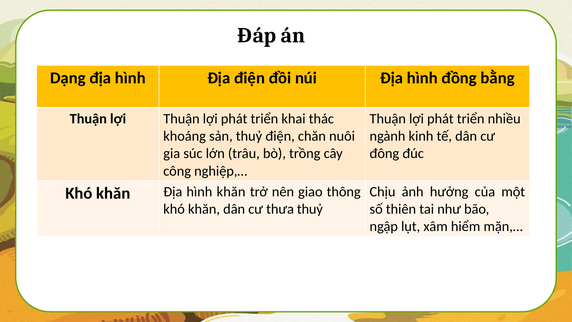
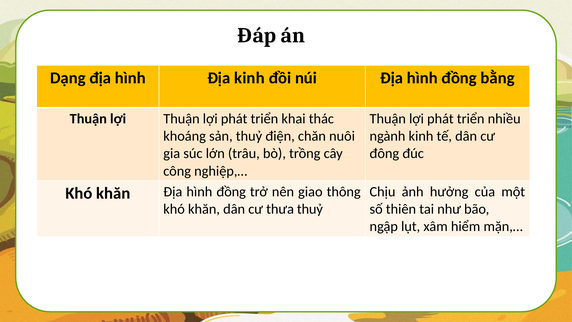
Địa điện: điện -> kinh
khăn Địa hình khăn: khăn -> đồng
